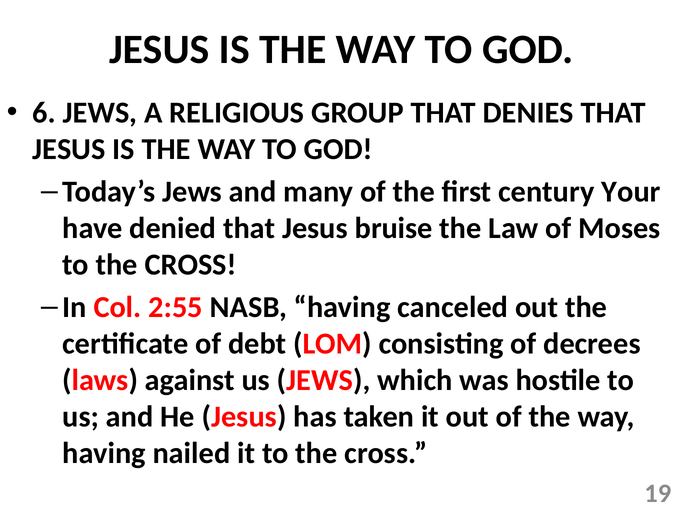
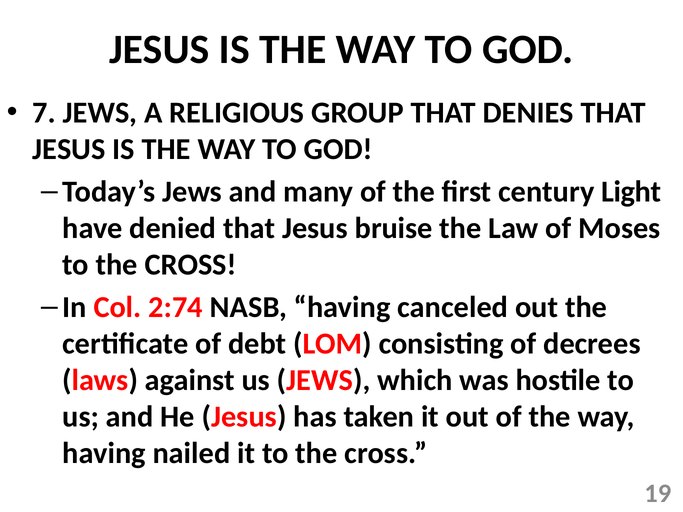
6: 6 -> 7
Your: Your -> Light
2:55: 2:55 -> 2:74
